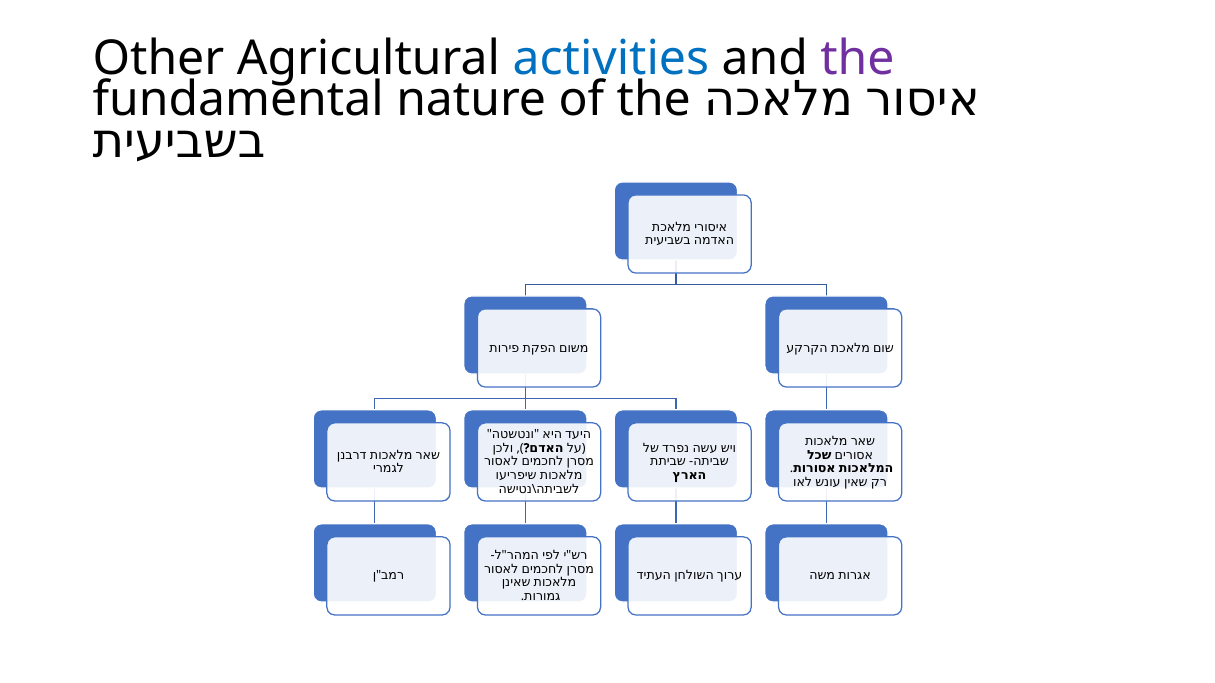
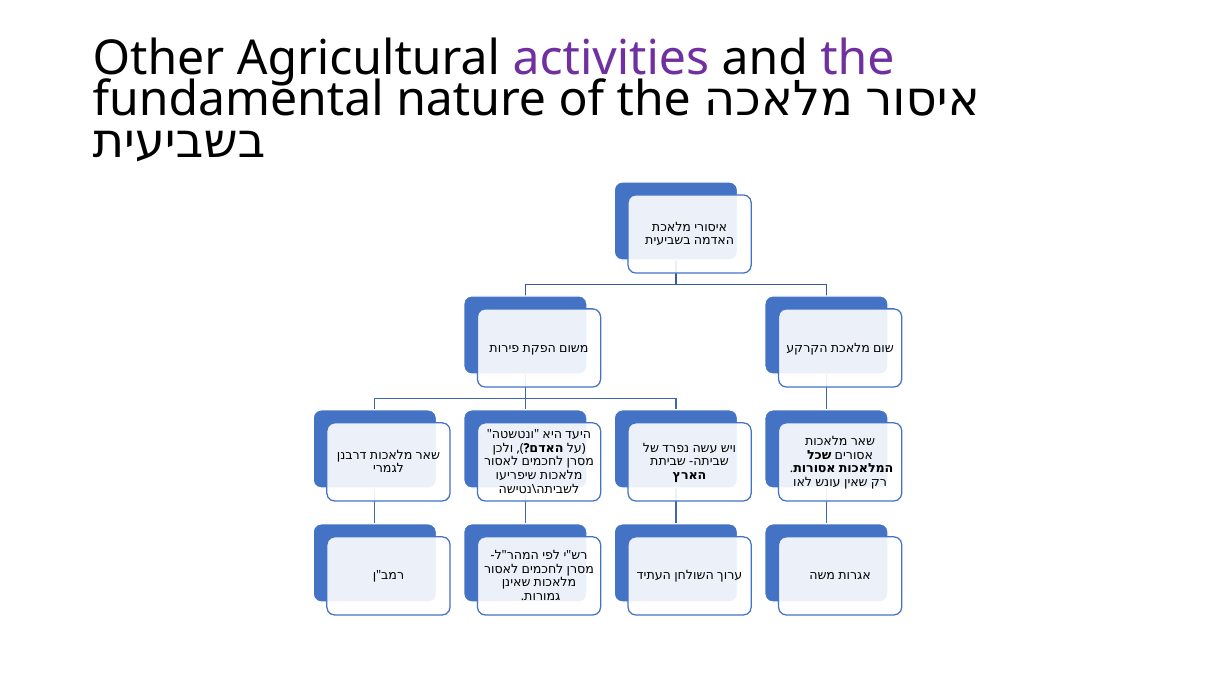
activities colour: blue -> purple
